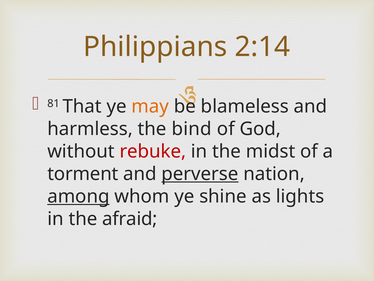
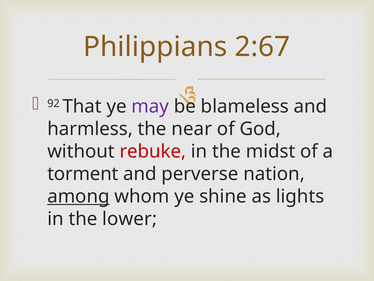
2:14: 2:14 -> 2:67
81: 81 -> 92
may colour: orange -> purple
bind: bind -> near
perverse underline: present -> none
afraid: afraid -> lower
